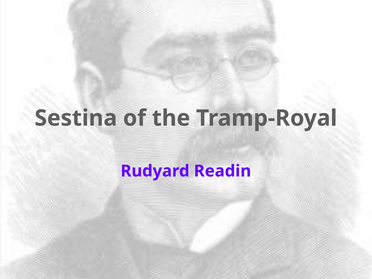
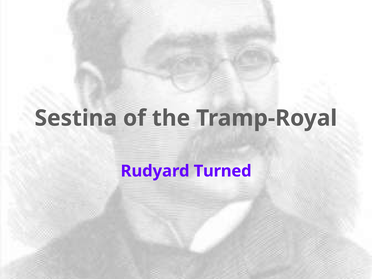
Readin: Readin -> Turned
